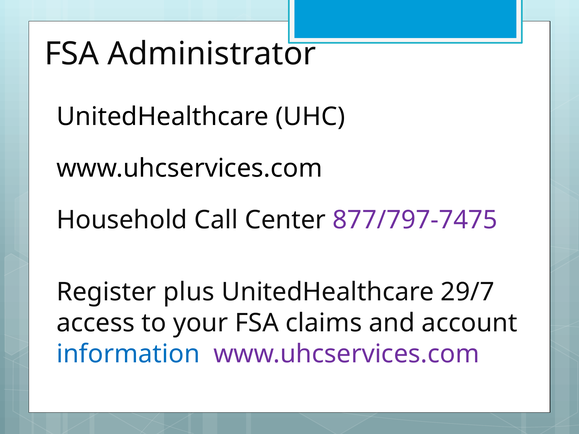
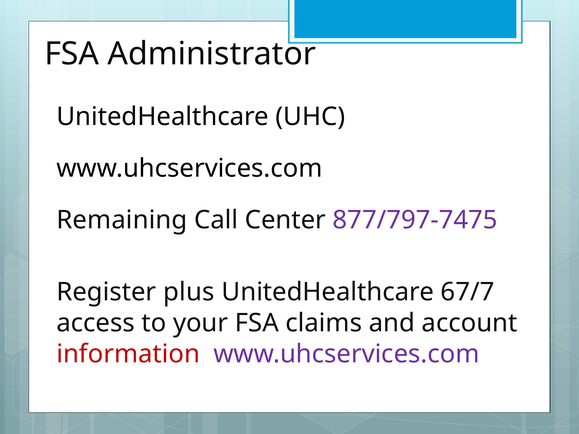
Household: Household -> Remaining
29/7: 29/7 -> 67/7
information colour: blue -> red
